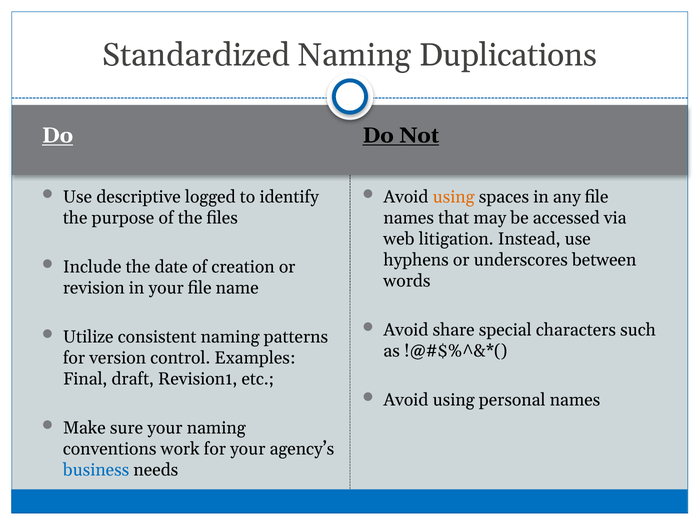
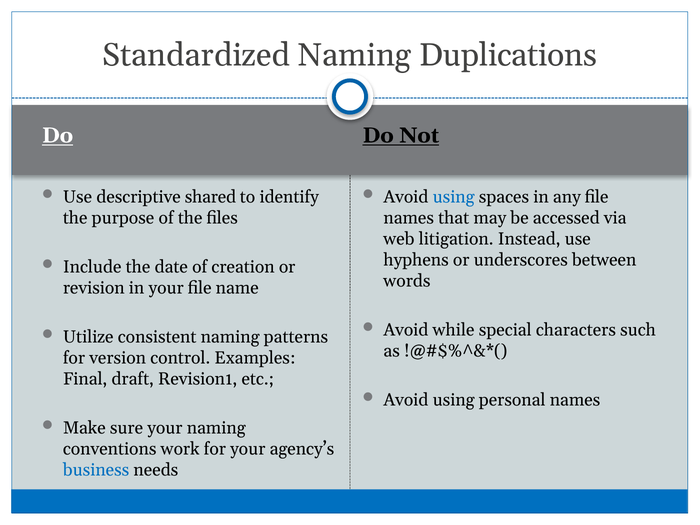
logged: logged -> shared
using at (454, 197) colour: orange -> blue
share: share -> while
